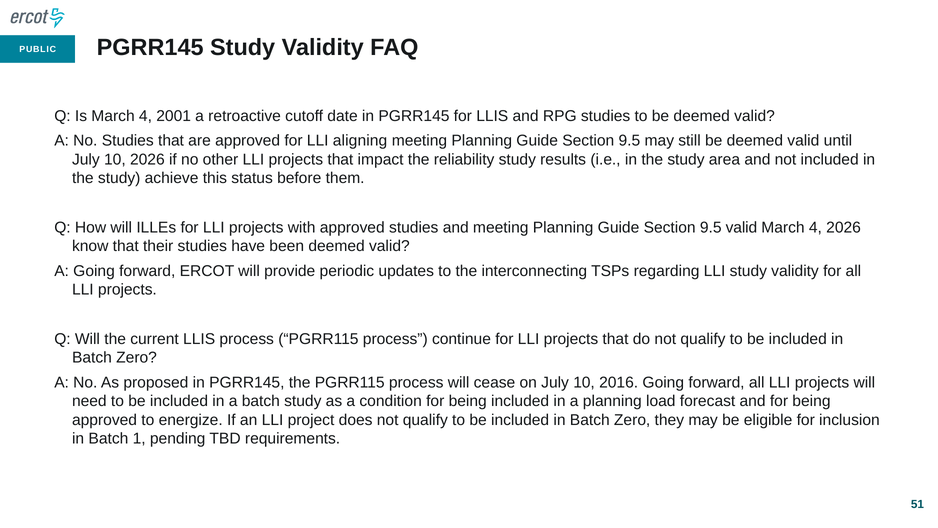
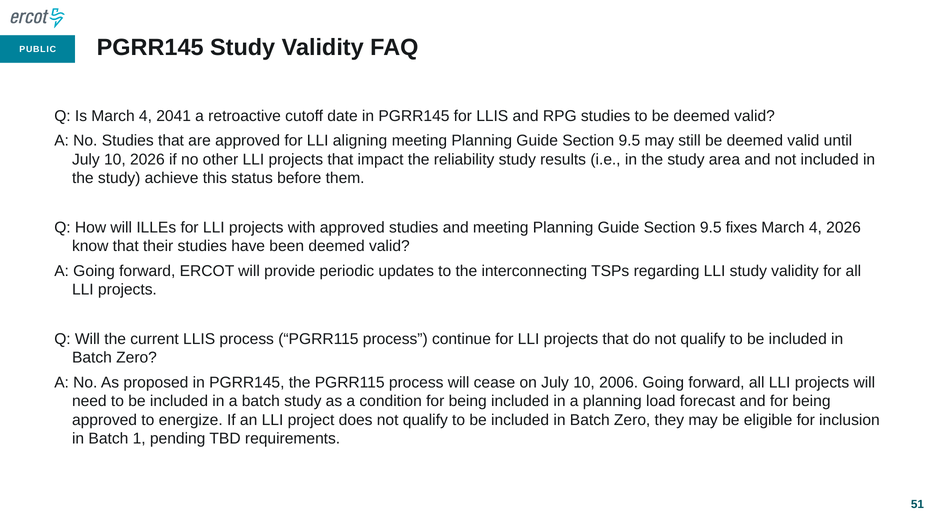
2001: 2001 -> 2041
9.5 valid: valid -> fixes
2016: 2016 -> 2006
